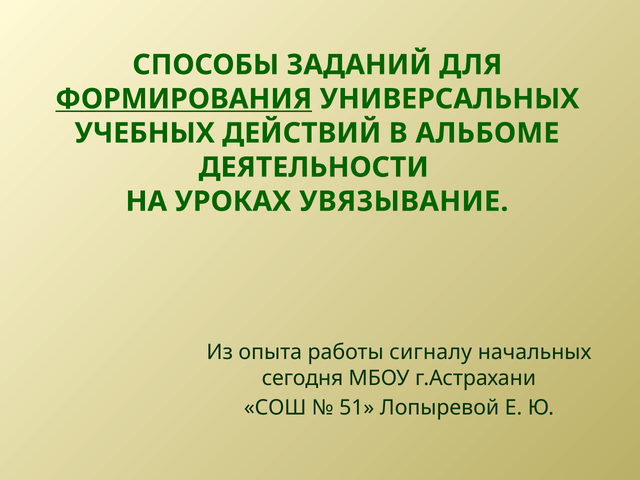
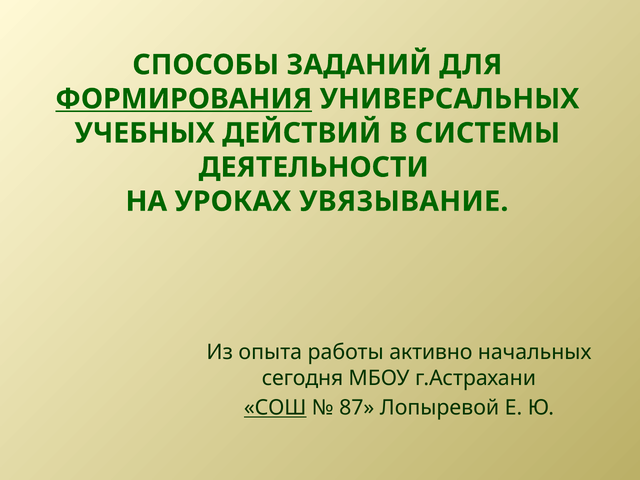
АЛЬБОМЕ: АЛЬБОМЕ -> СИСТЕМЫ
сигналу: сигналу -> активно
СОШ underline: none -> present
51: 51 -> 87
